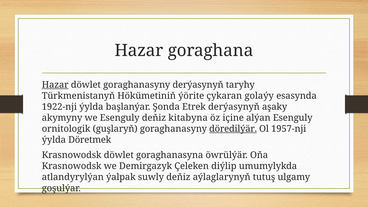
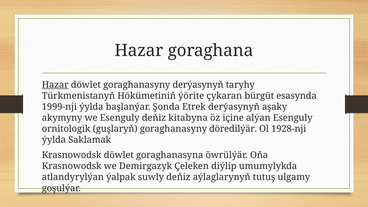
golaýy: golaýy -> bürgüt
1922-nji: 1922-nji -> 1999-nji
döredilýär underline: present -> none
1957-nji: 1957-nji -> 1928-nji
Döretmek: Döretmek -> Saklamak
